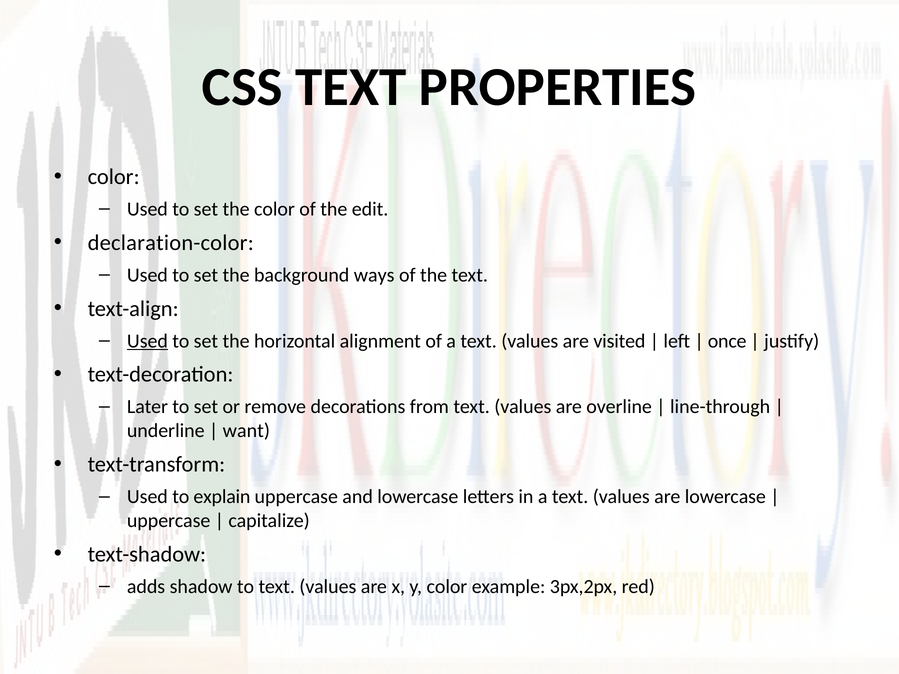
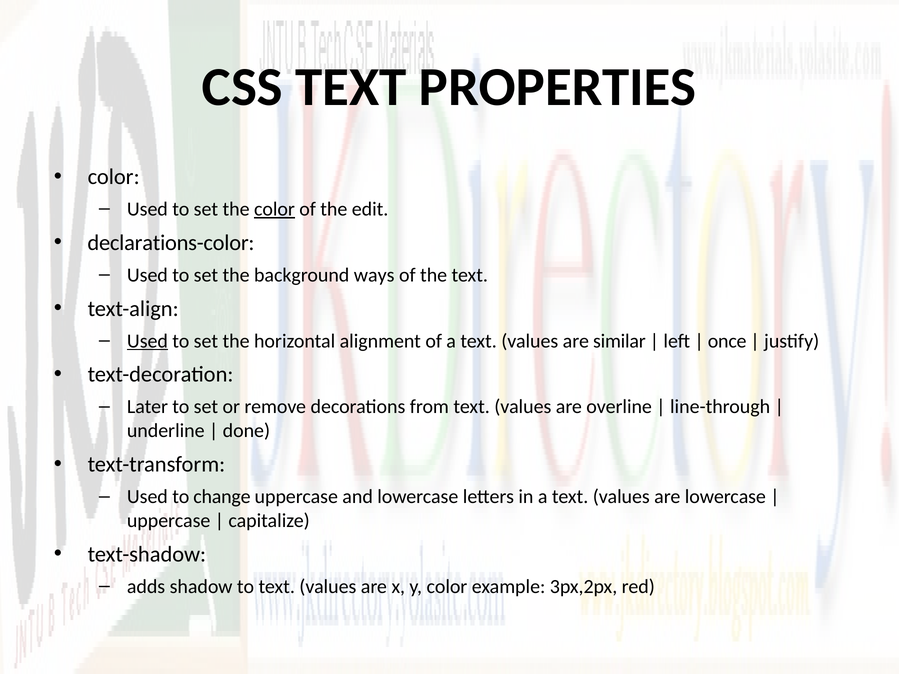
color at (274, 209) underline: none -> present
declaration-color: declaration-color -> declarations-color
visited: visited -> similar
want: want -> done
explain: explain -> change
